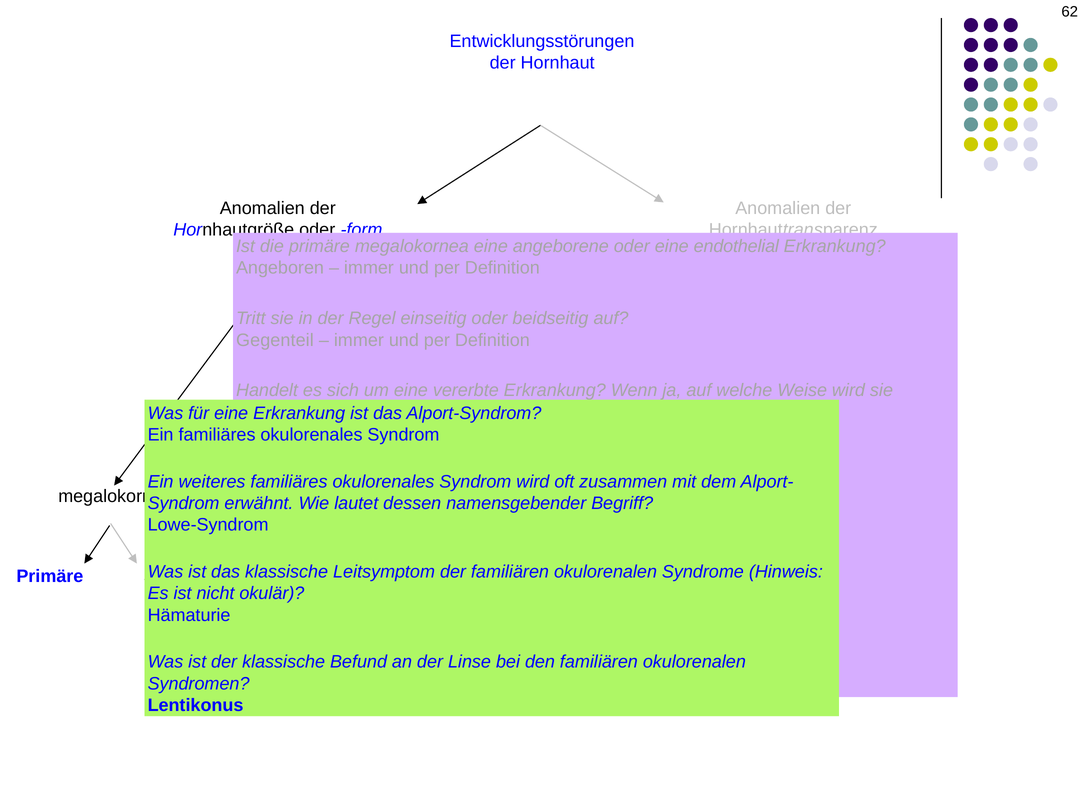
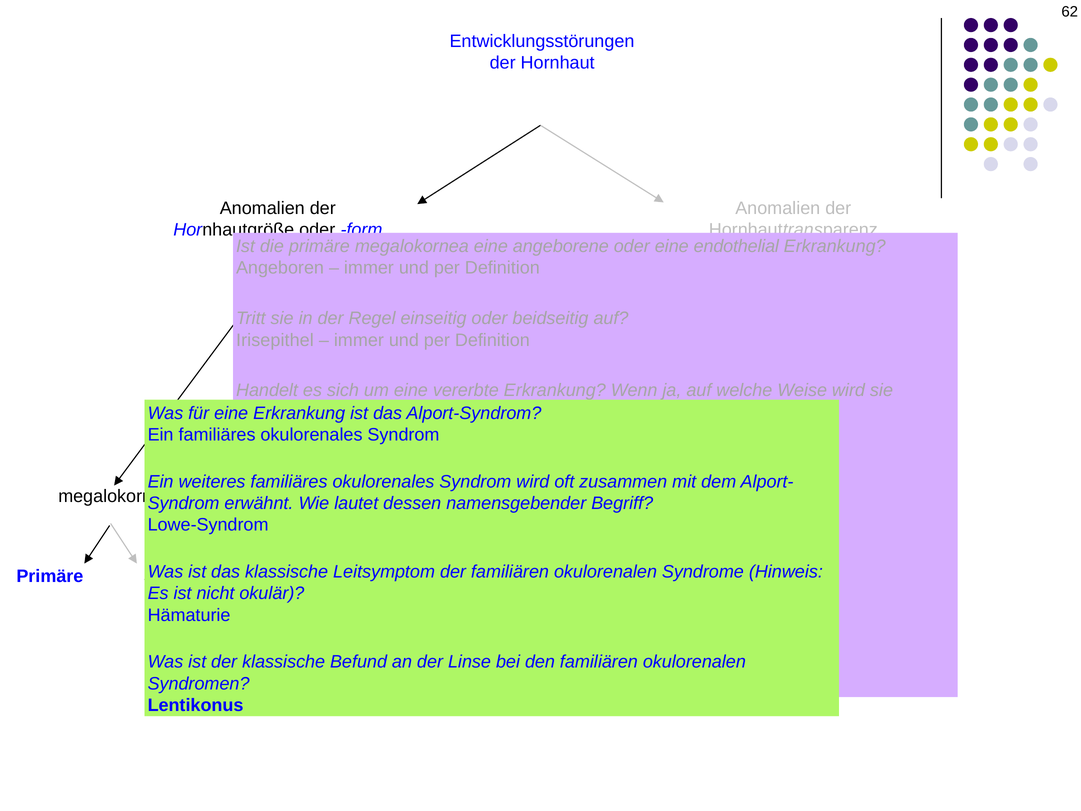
Gegenteil: Gegenteil -> Irisepithel
